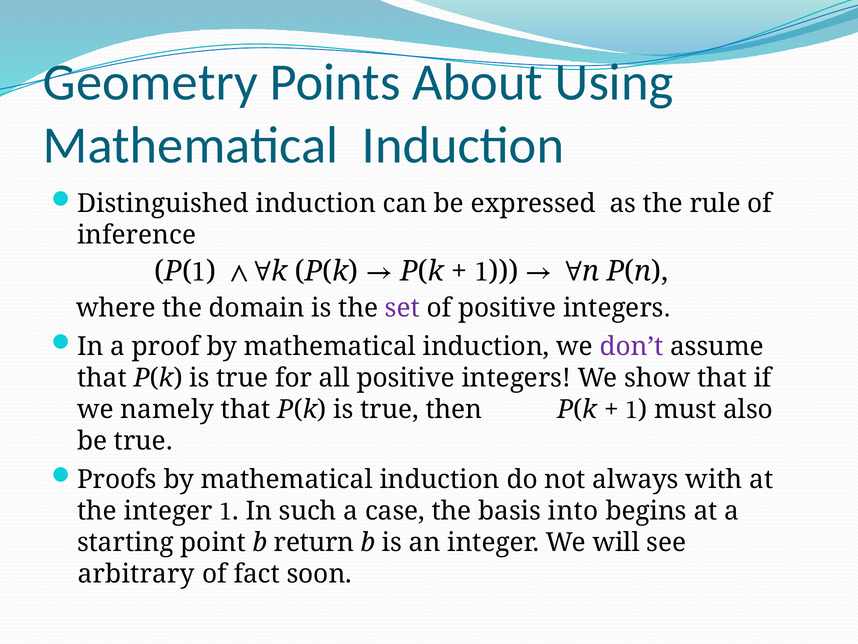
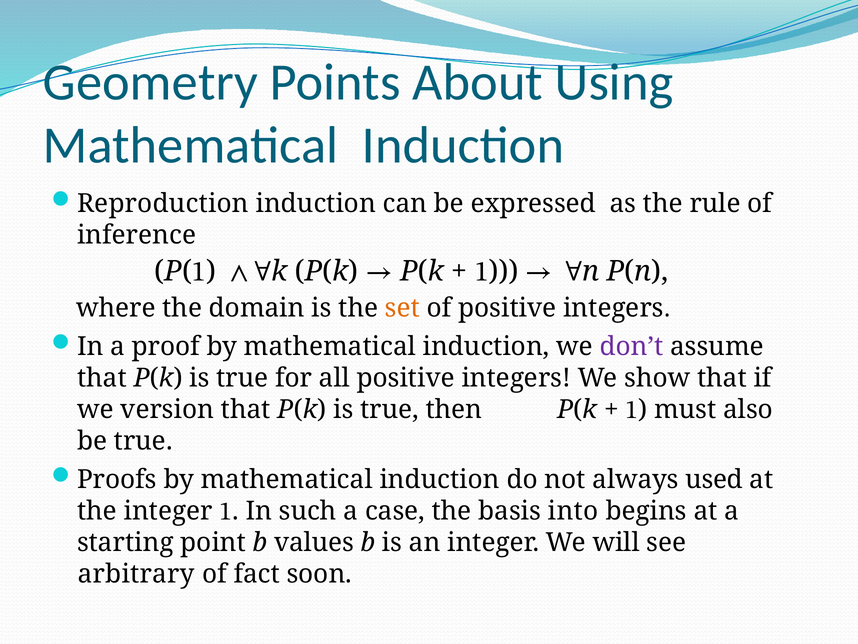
Distinguished: Distinguished -> Reproduction
set colour: purple -> orange
namely: namely -> version
with: with -> used
return: return -> values
